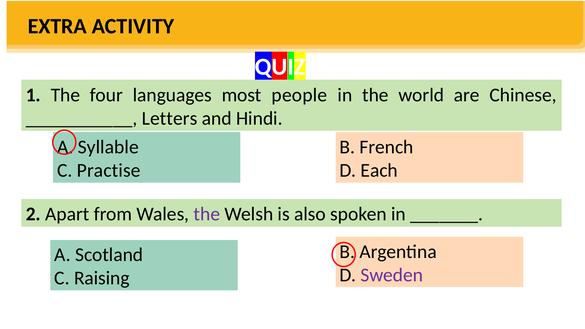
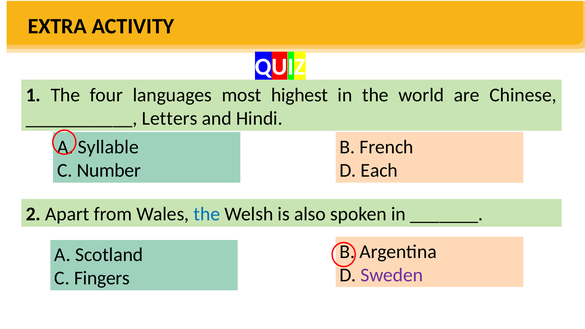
people: people -> highest
Practise: Practise -> Number
the at (207, 214) colour: purple -> blue
Raising: Raising -> Fingers
